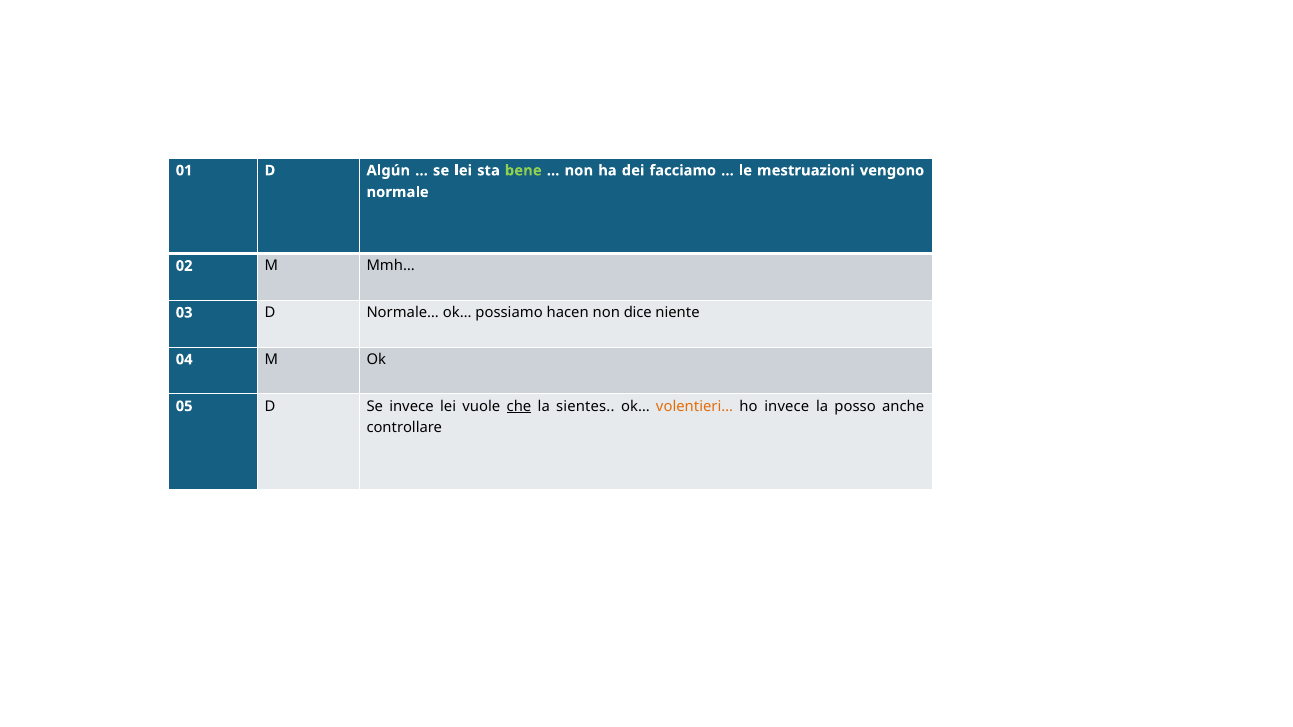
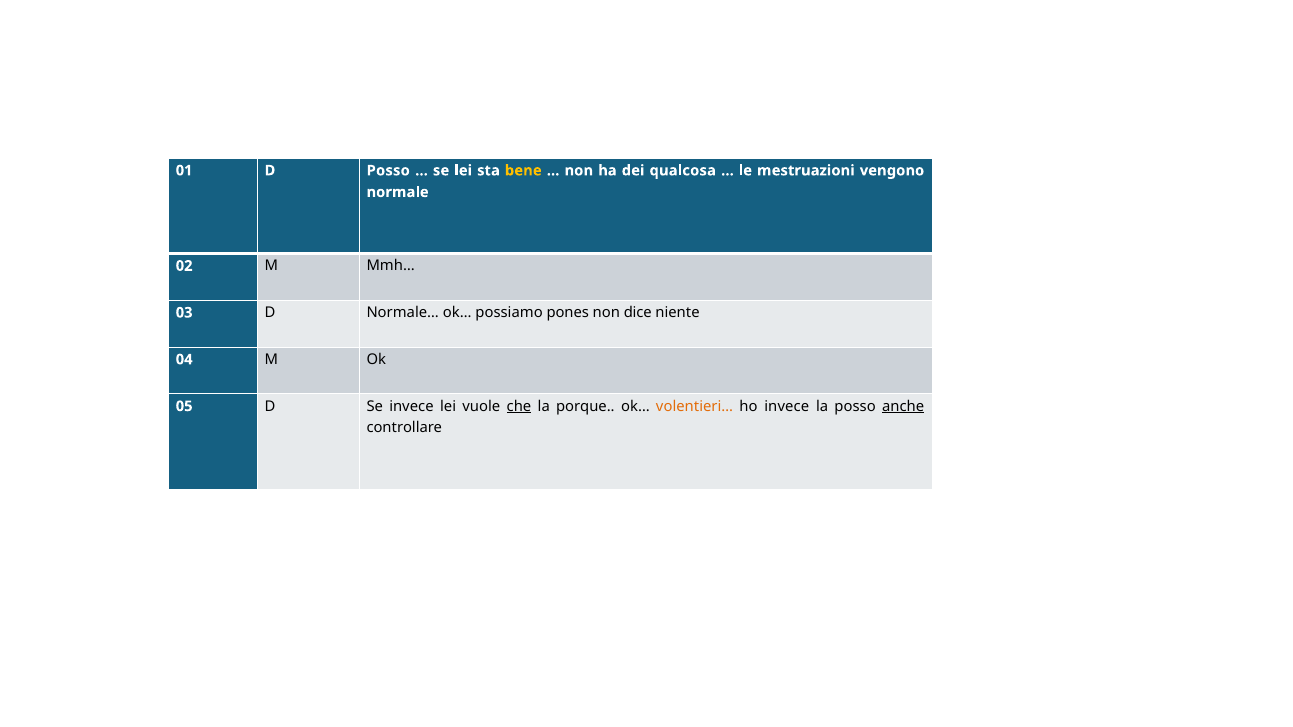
D Algún: Algún -> Posso
bene colour: light green -> yellow
facciamo: facciamo -> qualcosa
hacen: hacen -> pones
sientes: sientes -> porque
anche underline: none -> present
